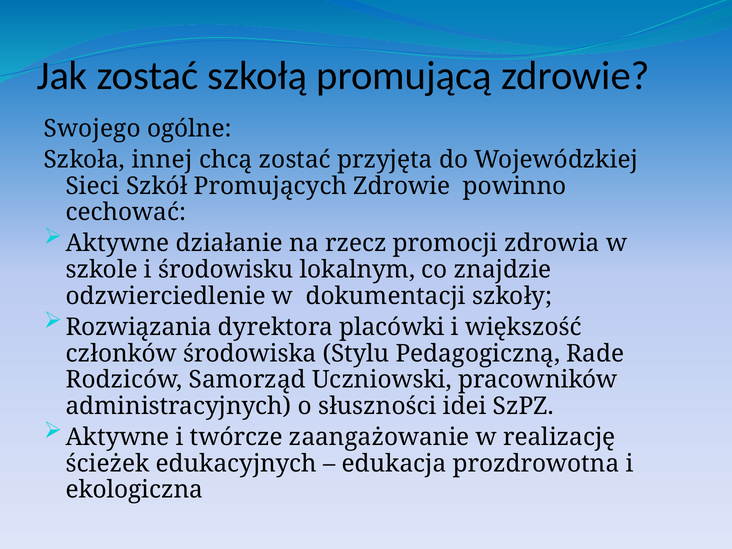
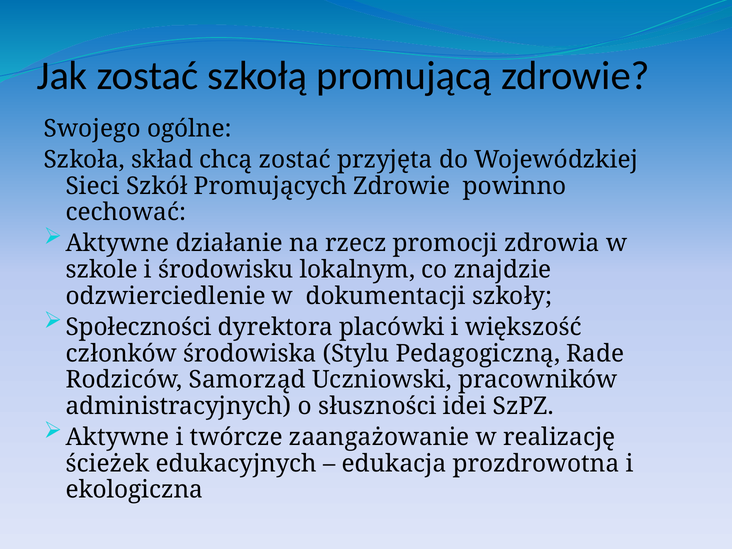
innej: innej -> skład
Rozwiązania: Rozwiązania -> Społeczności
